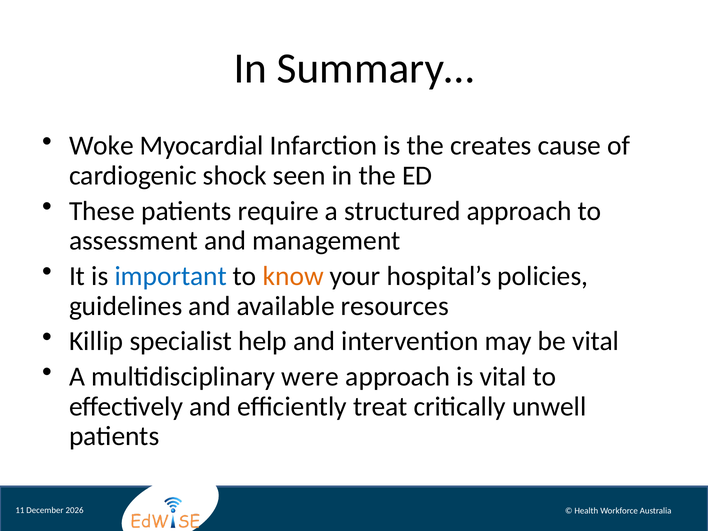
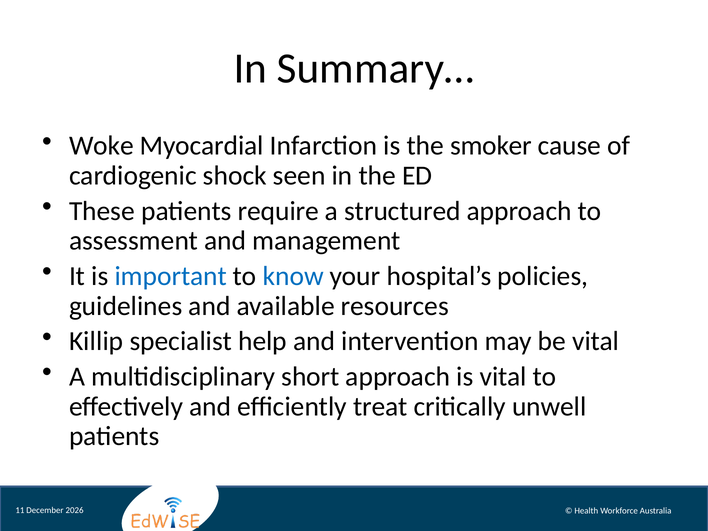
creates: creates -> smoker
know colour: orange -> blue
were: were -> short
